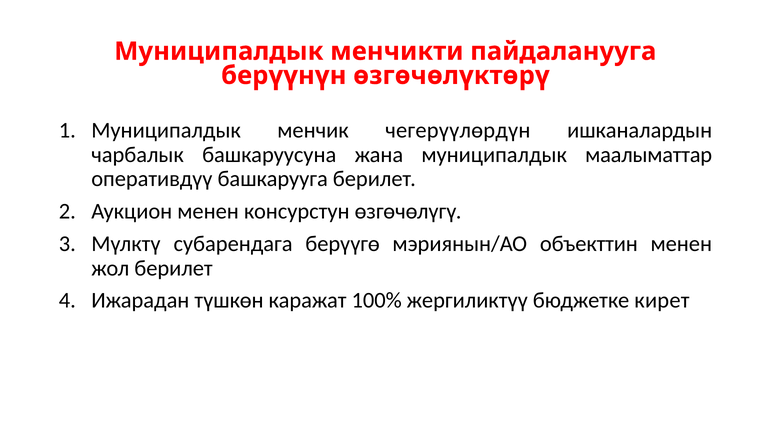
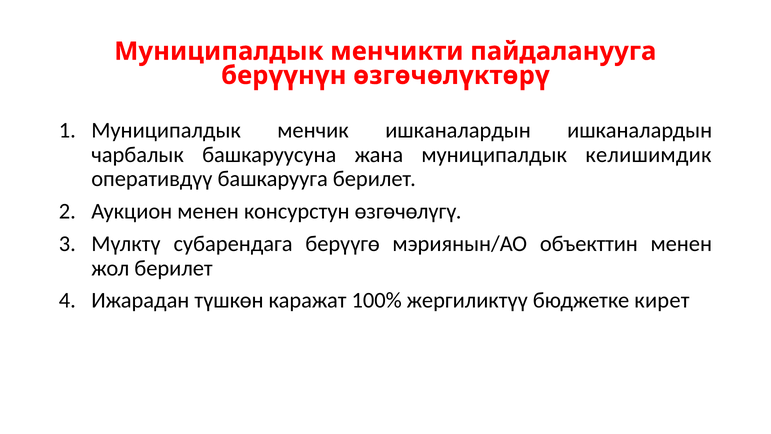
менчик чегерүүлөрдүн: чегерүүлөрдүн -> ишканалардын
маалыматтар: маалыматтар -> келишимдик
